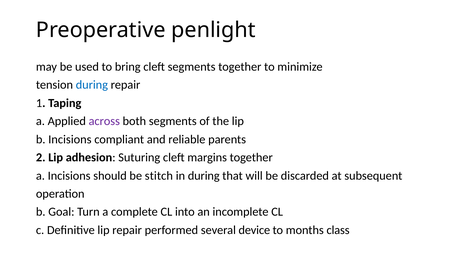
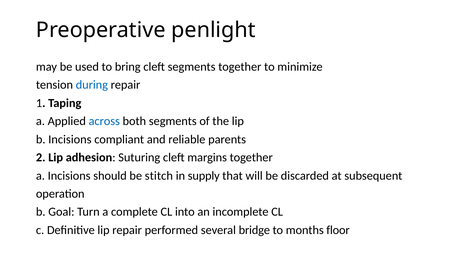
across colour: purple -> blue
in during: during -> supply
device: device -> bridge
class: class -> floor
